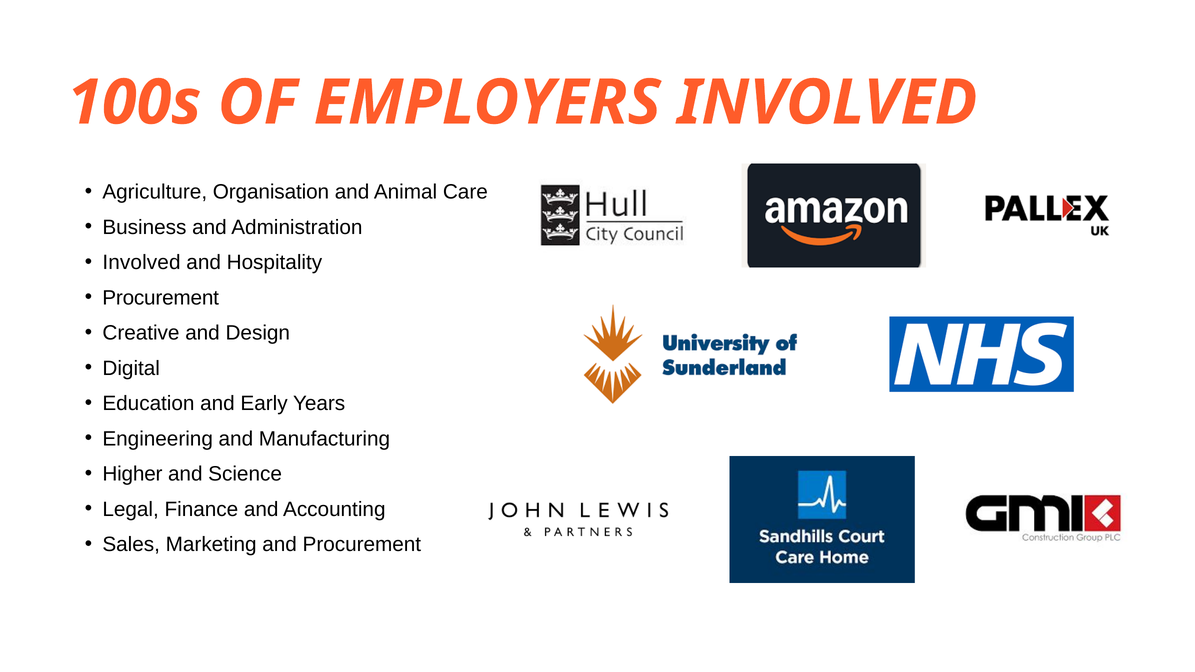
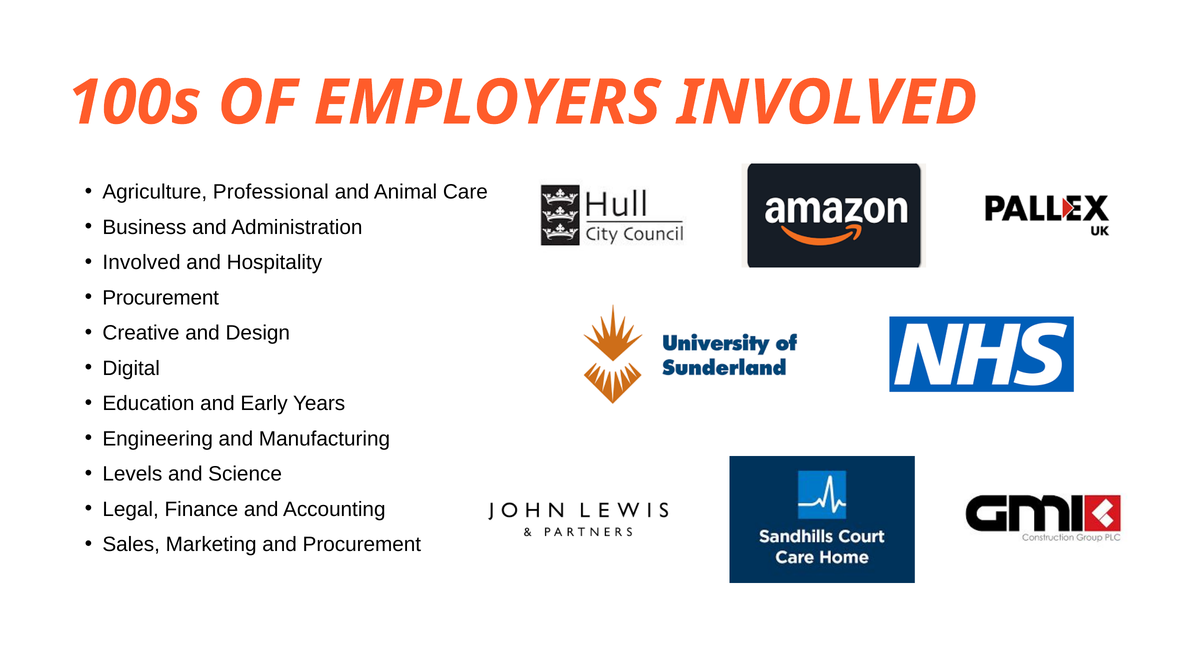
Organisation: Organisation -> Professional
Higher: Higher -> Levels
